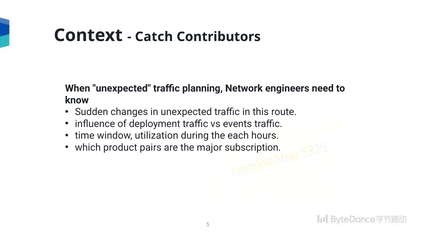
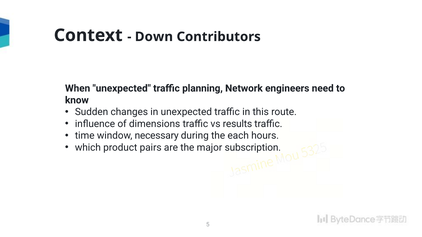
Catch: Catch -> Down
deployment: deployment -> dimensions
events: events -> results
utilization: utilization -> necessary
